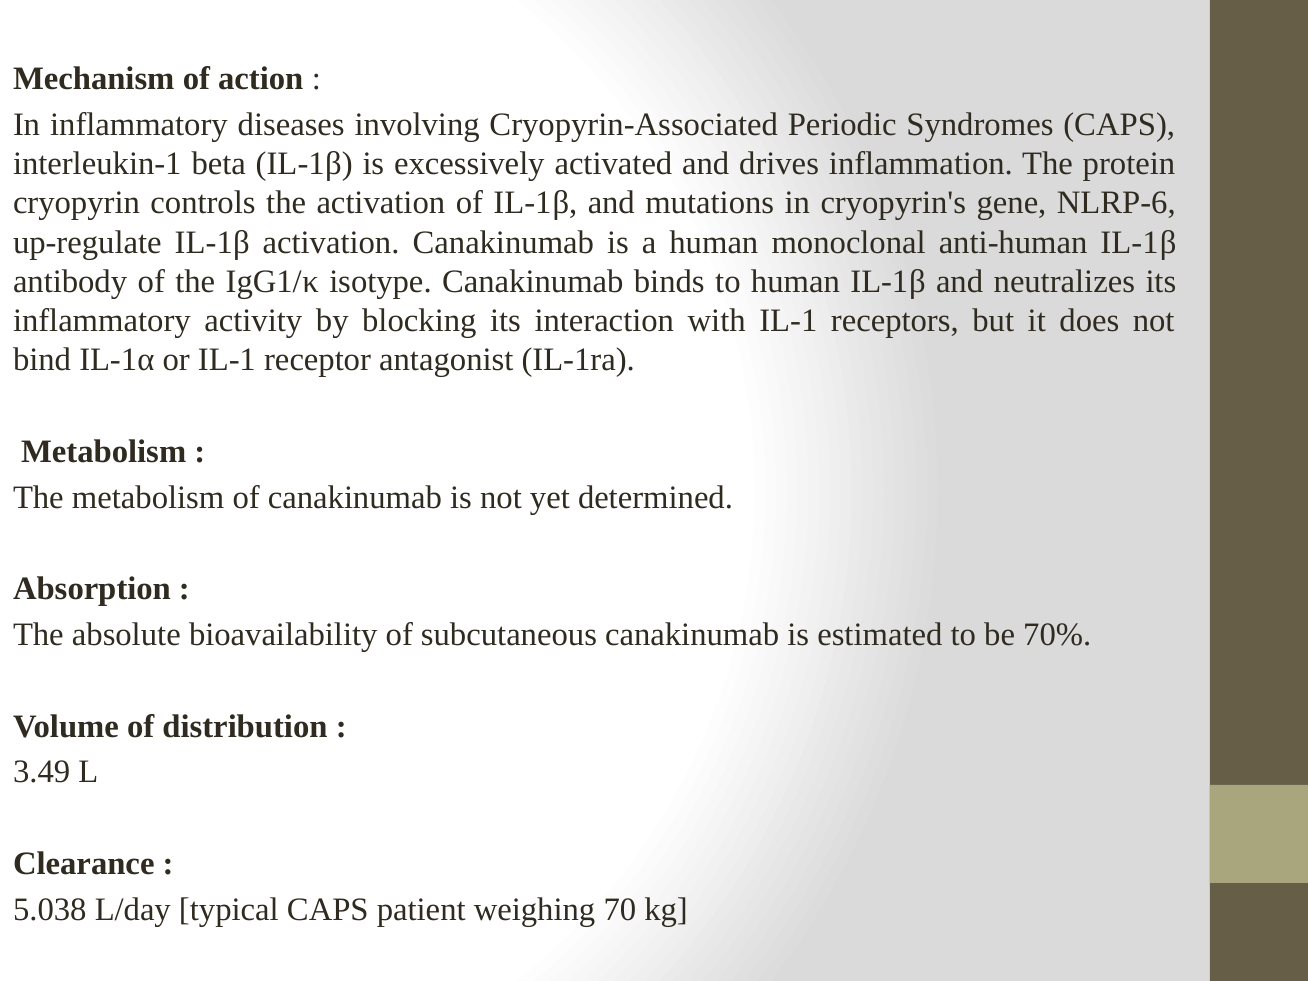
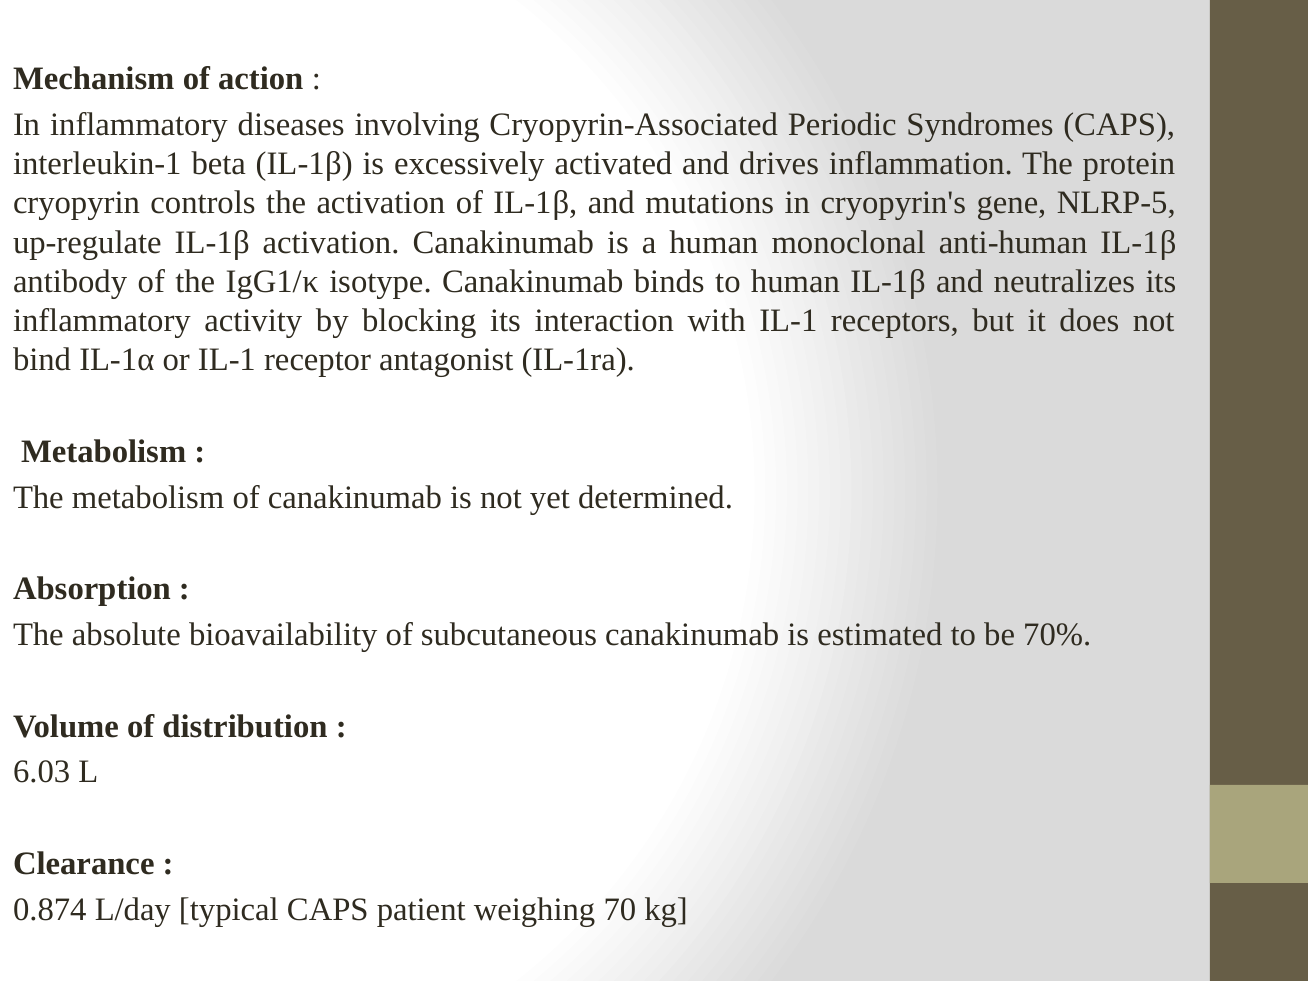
NLRP-6: NLRP-6 -> NLRP-5
3.49: 3.49 -> 6.03
5.038: 5.038 -> 0.874
